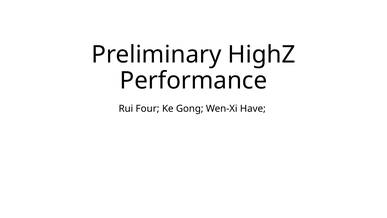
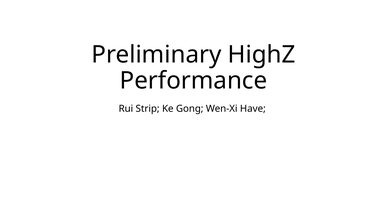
Four: Four -> Strip
